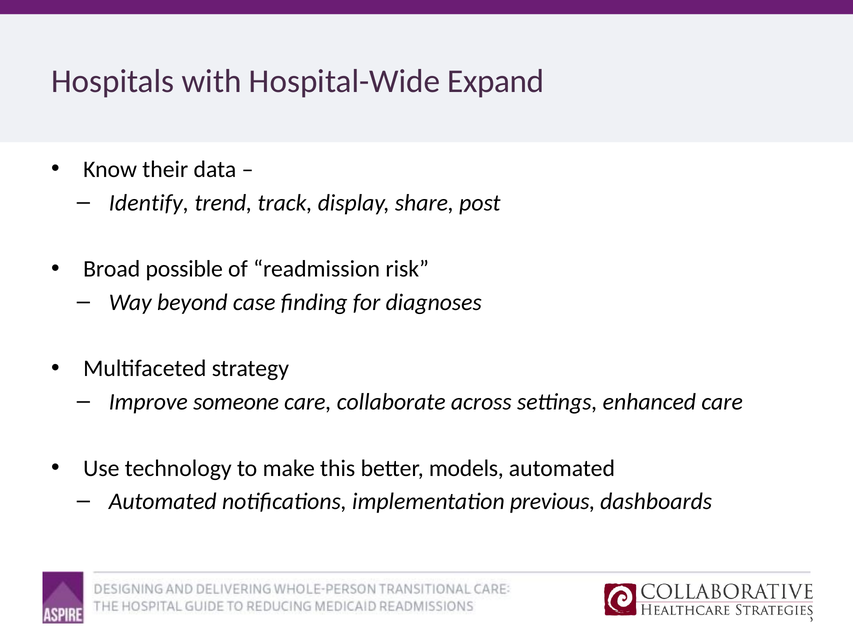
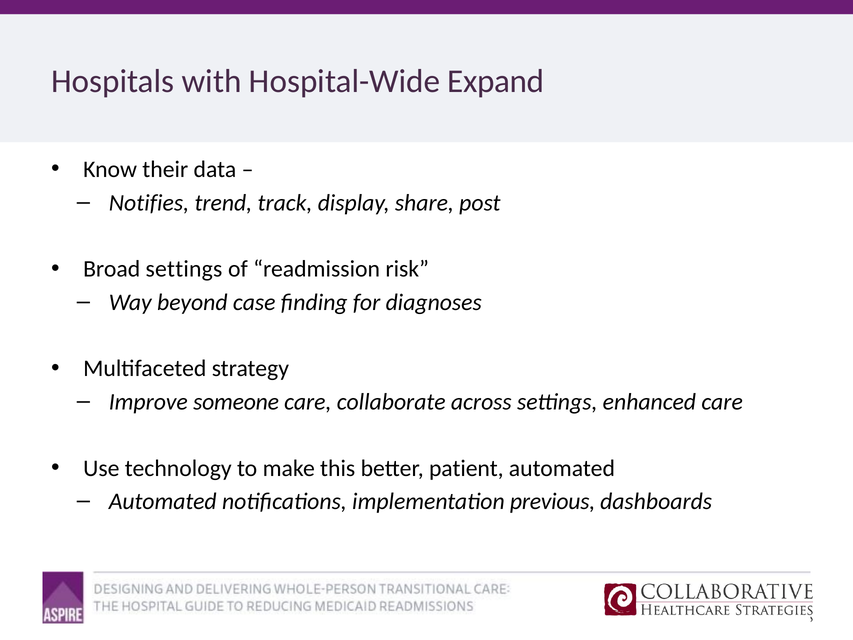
Identify: Identify -> Notifies
Broad possible: possible -> settings
models: models -> patient
